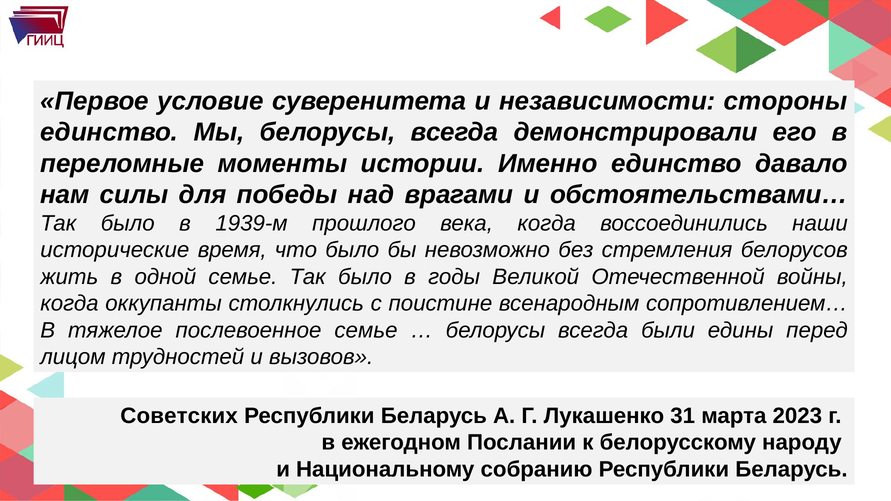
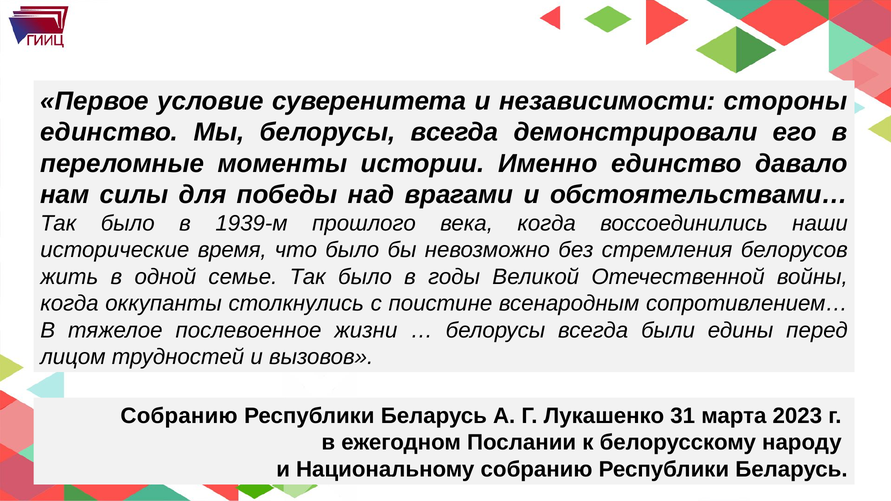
послевоенное семье: семье -> жизни
Советских at (179, 416): Советских -> Собранию
